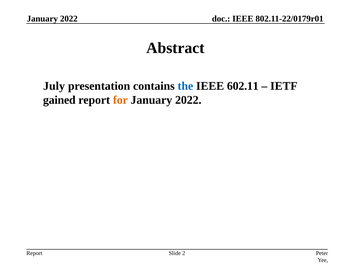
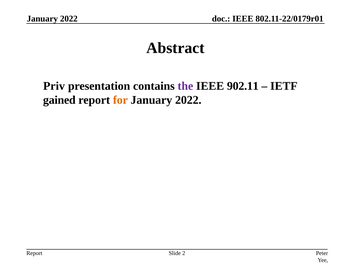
July: July -> Priv
the colour: blue -> purple
602.11: 602.11 -> 902.11
